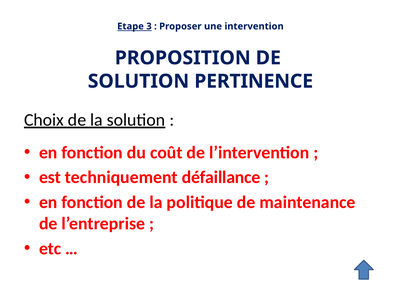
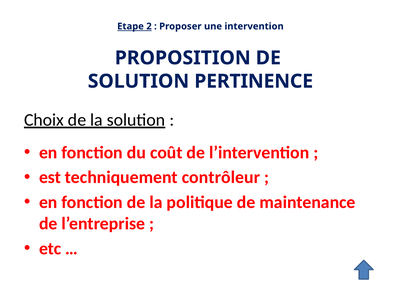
3: 3 -> 2
défaillance: défaillance -> contrôleur
